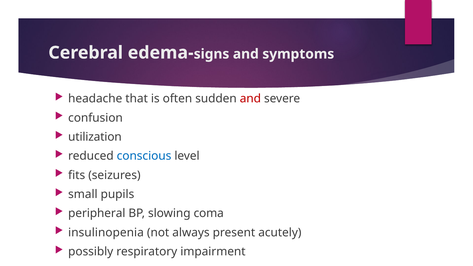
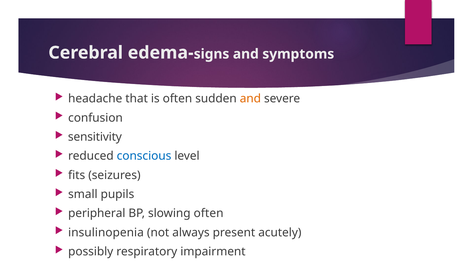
and at (250, 99) colour: red -> orange
utilization: utilization -> sensitivity
slowing coma: coma -> often
